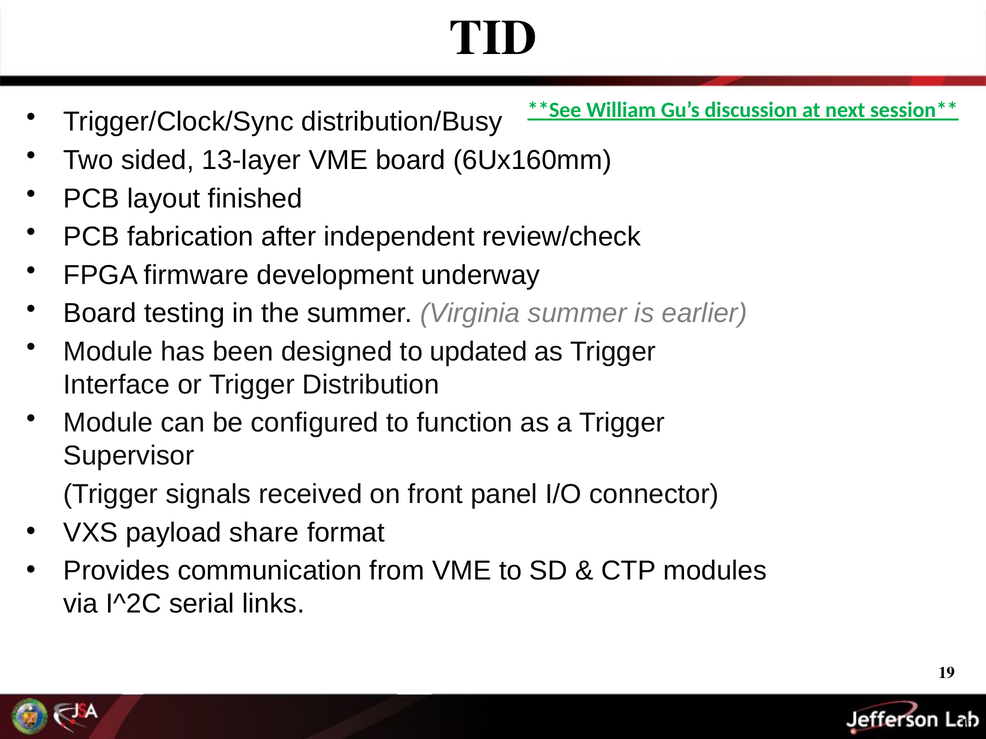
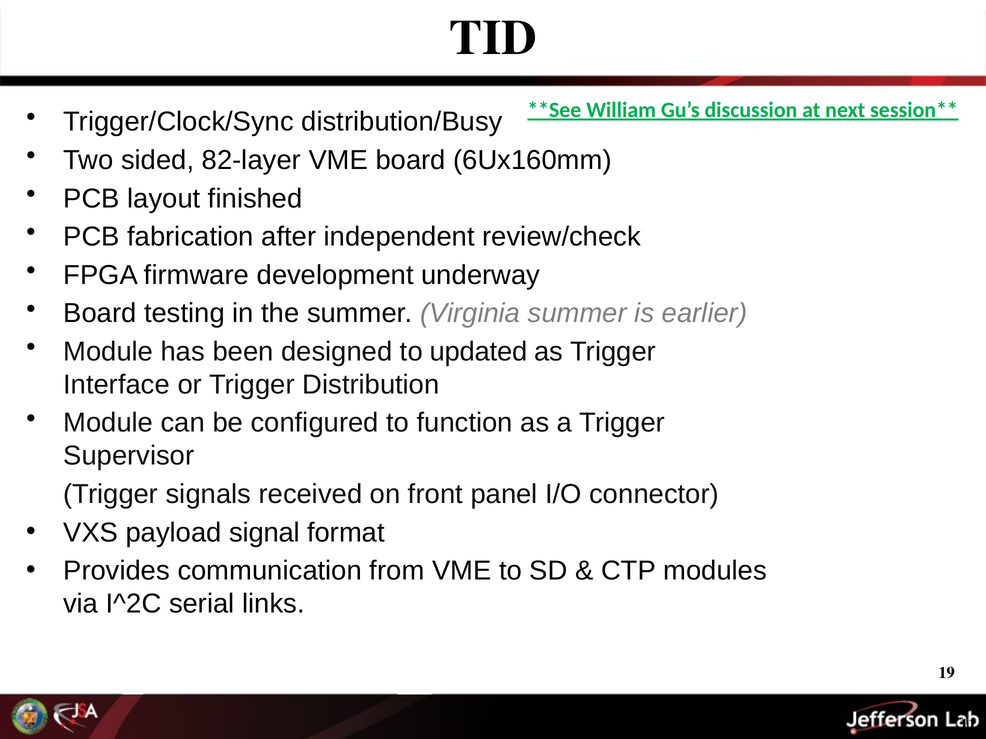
13-layer: 13-layer -> 82-layer
share: share -> signal
